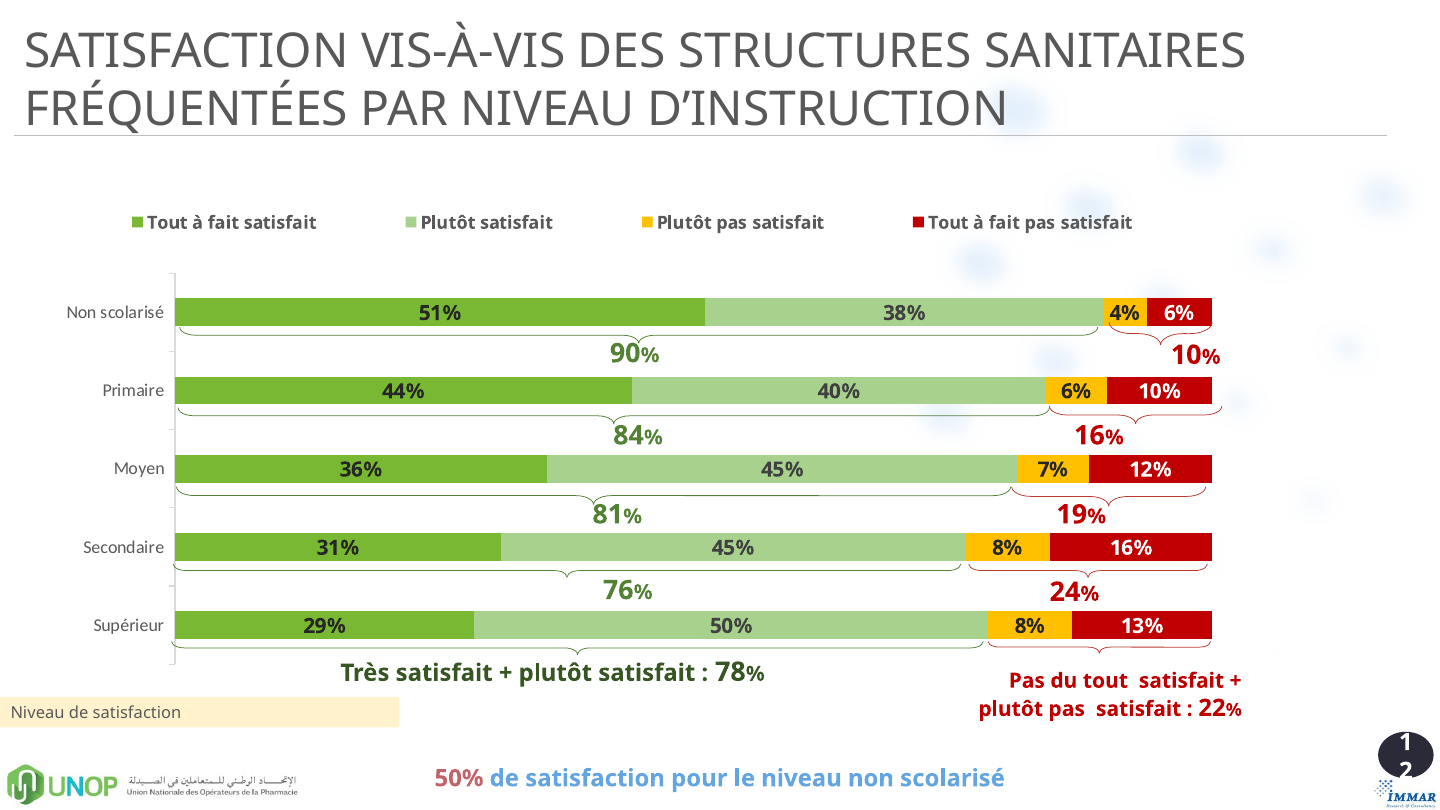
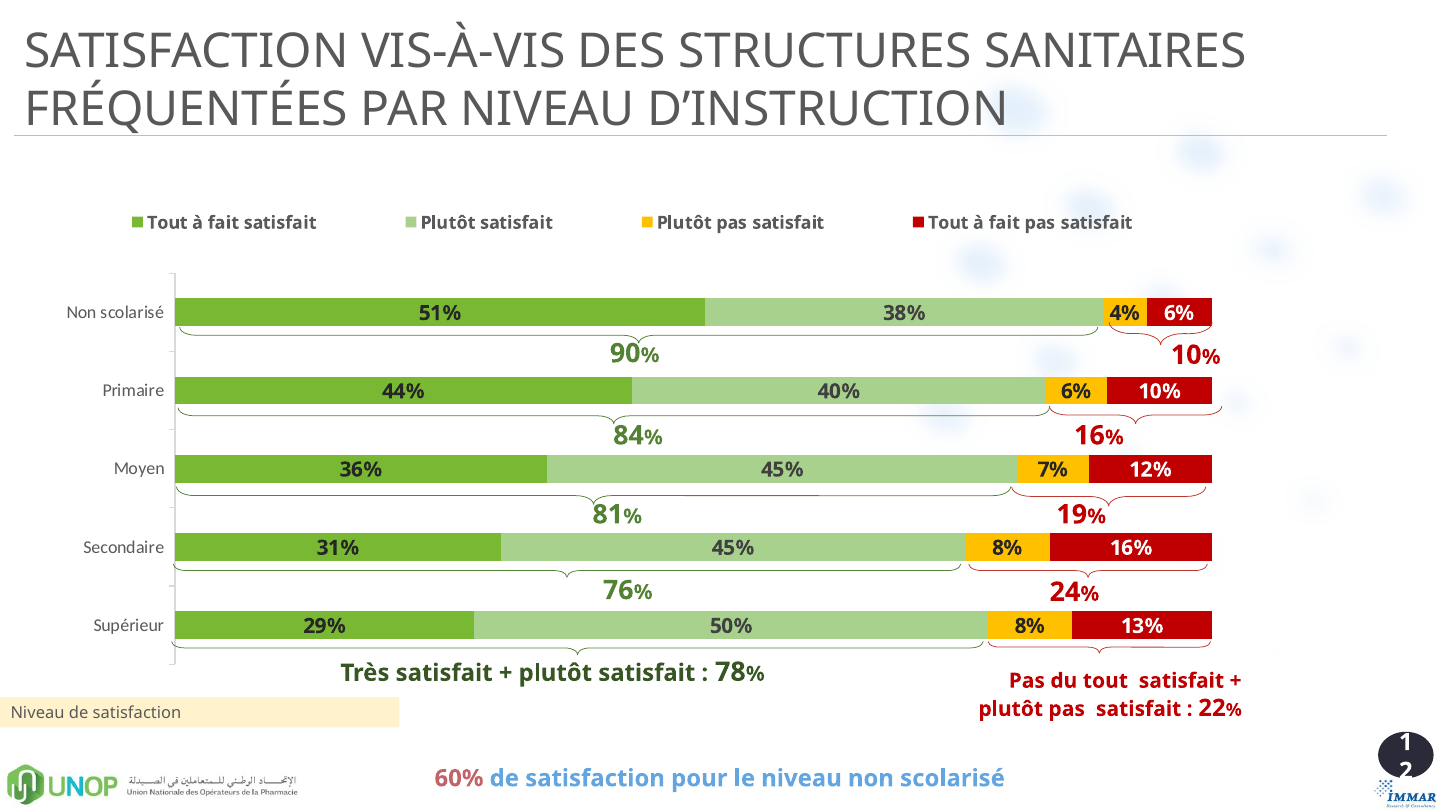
50% at (459, 778): 50% -> 60%
